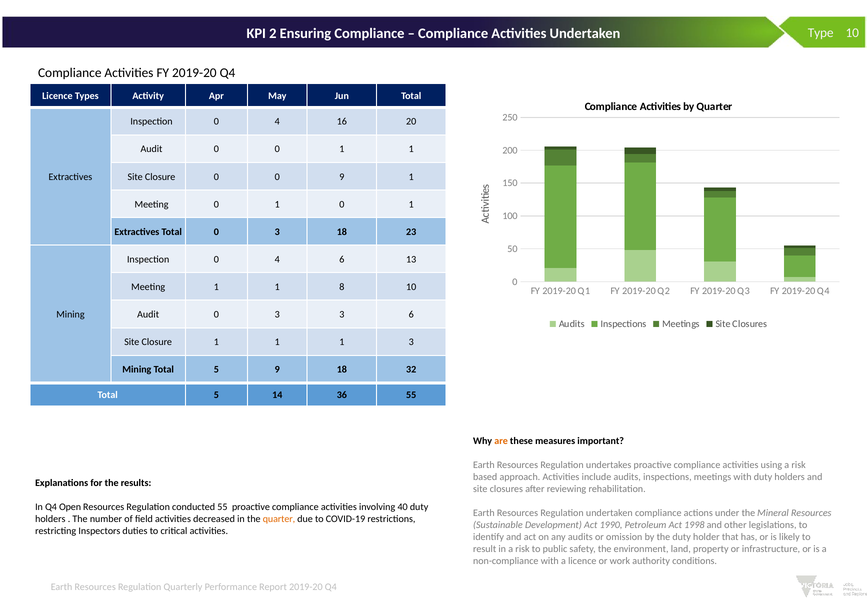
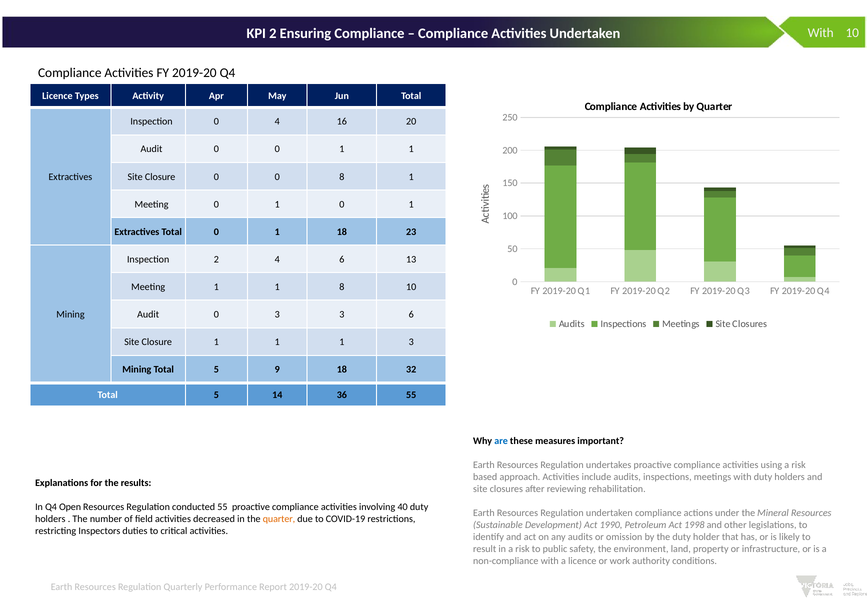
Type at (821, 33): Type -> With
0 9: 9 -> 8
Total 0 3: 3 -> 1
0 at (216, 259): 0 -> 2
are colour: orange -> blue
